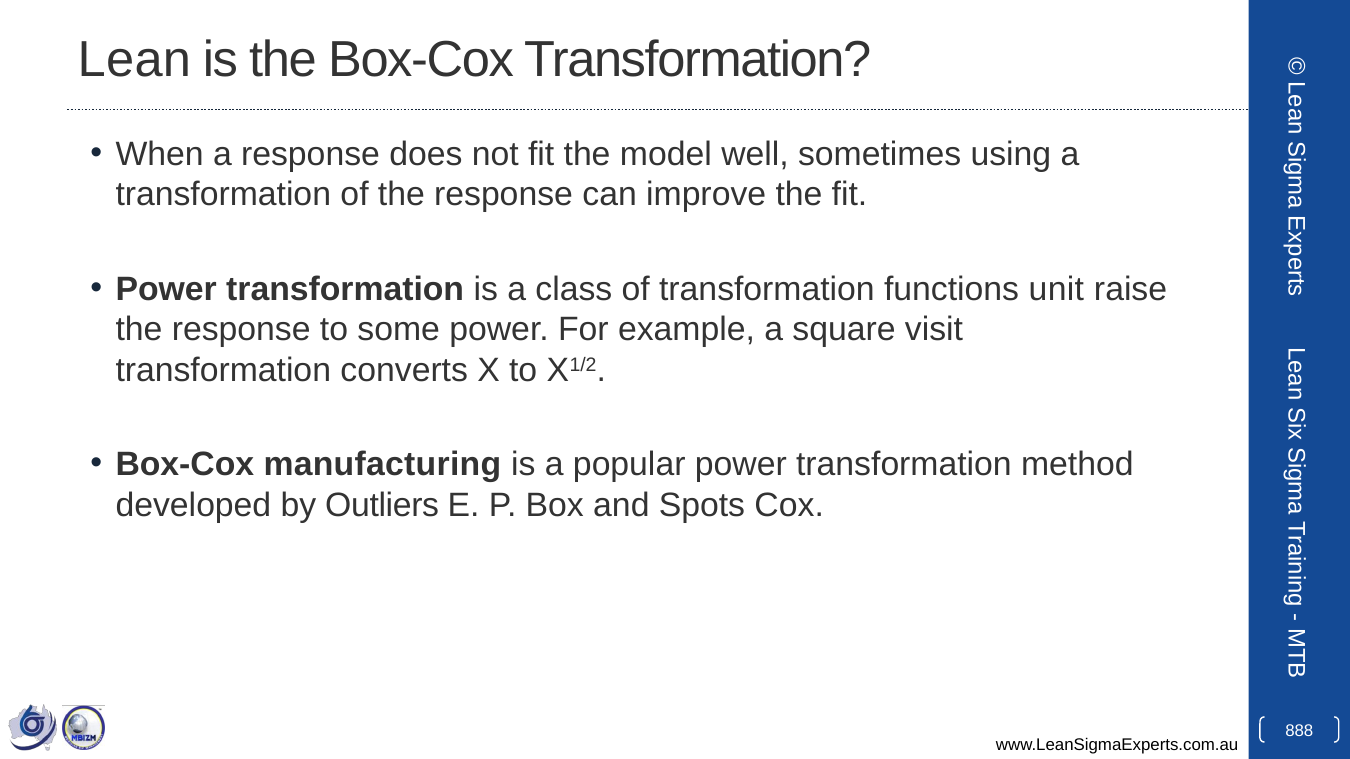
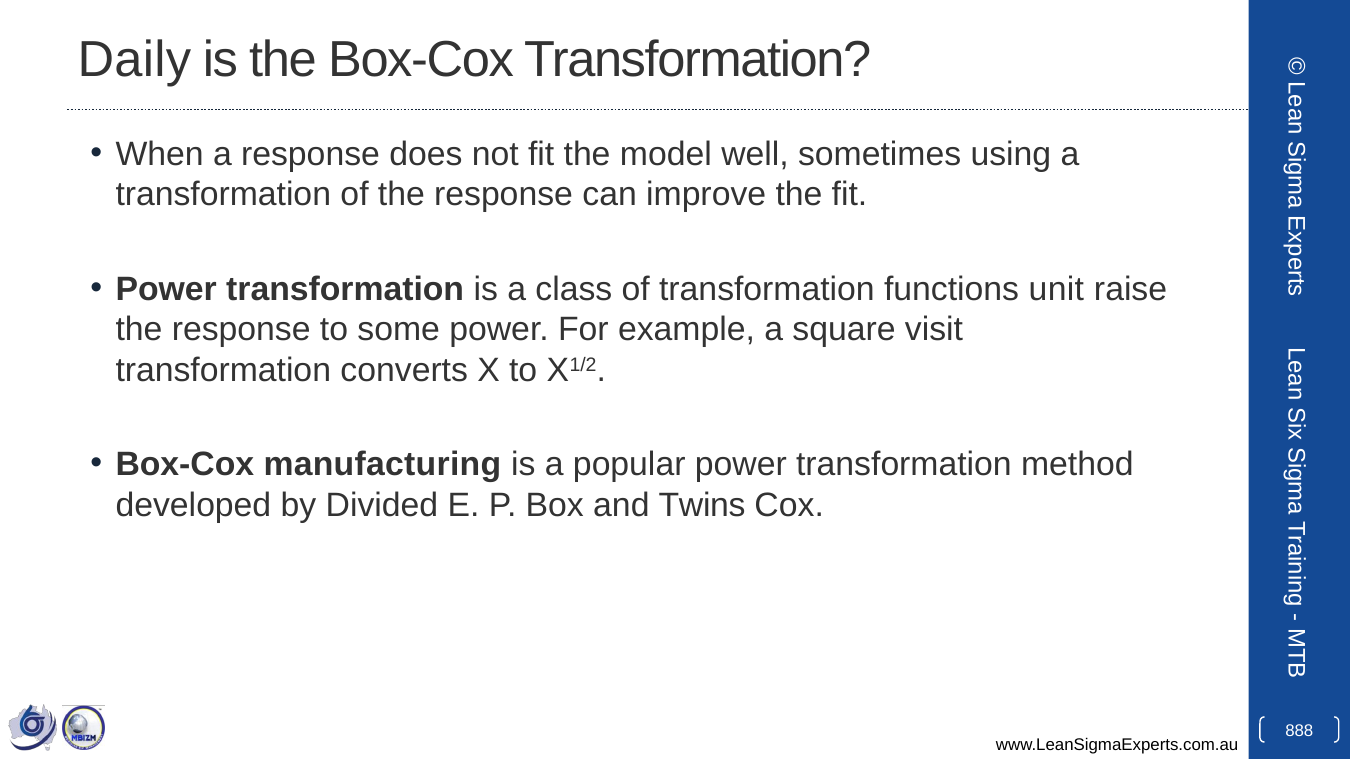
Lean: Lean -> Daily
Outliers: Outliers -> Divided
Spots: Spots -> Twins
